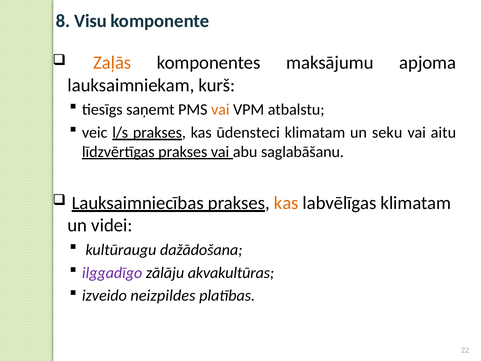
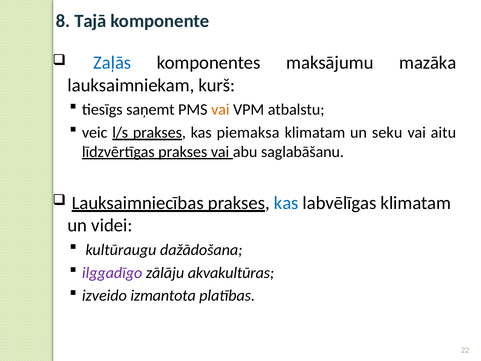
Visu: Visu -> Tajā
Zaļās colour: orange -> blue
apjoma: apjoma -> mazāka
ūdensteci: ūdensteci -> piemaksa
kas at (286, 203) colour: orange -> blue
neizpildes: neizpildes -> izmantota
